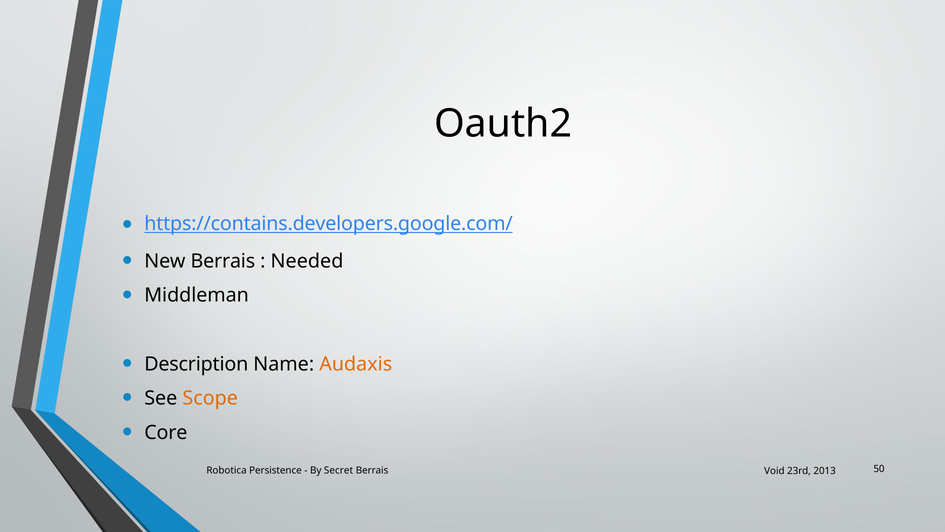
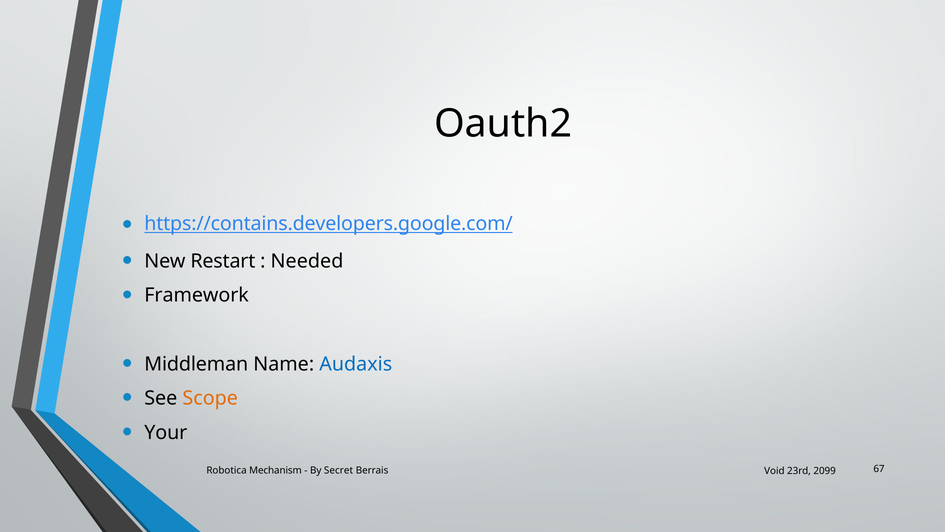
New Berrais: Berrais -> Restart
Middleman: Middleman -> Framework
Description: Description -> Middleman
Audaxis colour: orange -> blue
Core: Core -> Your
Persistence: Persistence -> Mechanism
50: 50 -> 67
2013: 2013 -> 2099
